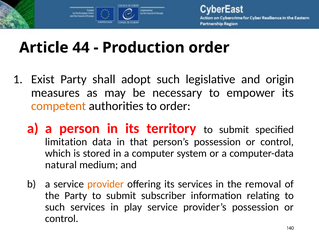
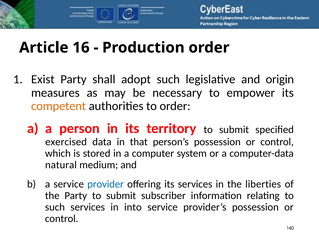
44: 44 -> 16
limitation: limitation -> exercised
provider colour: orange -> blue
removal: removal -> liberties
play: play -> into
